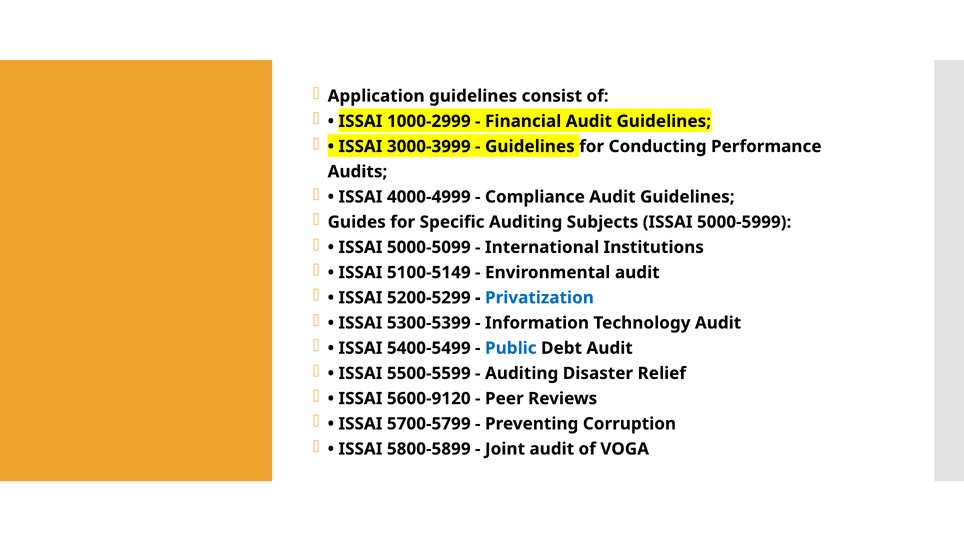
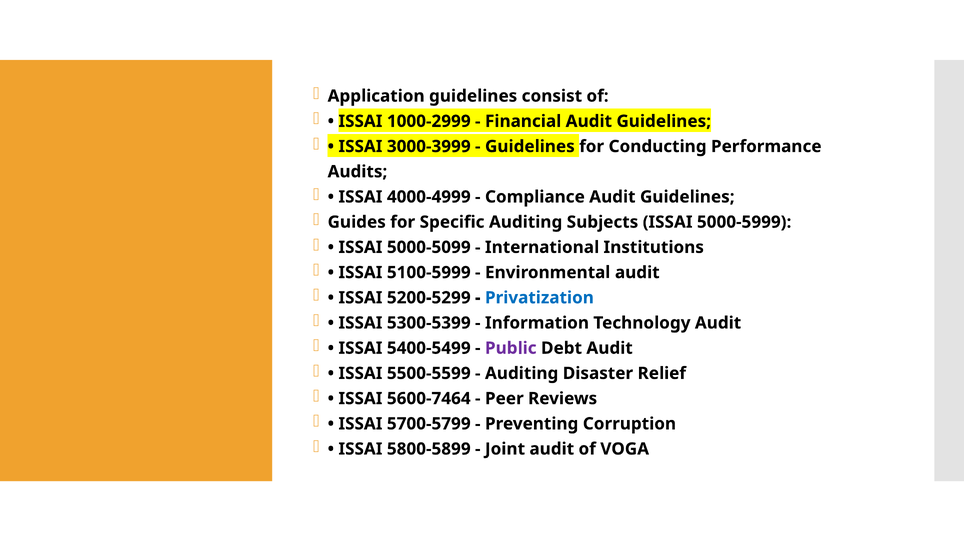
5100-5149: 5100-5149 -> 5100-5999
Public colour: blue -> purple
5600-9120: 5600-9120 -> 5600-7464
